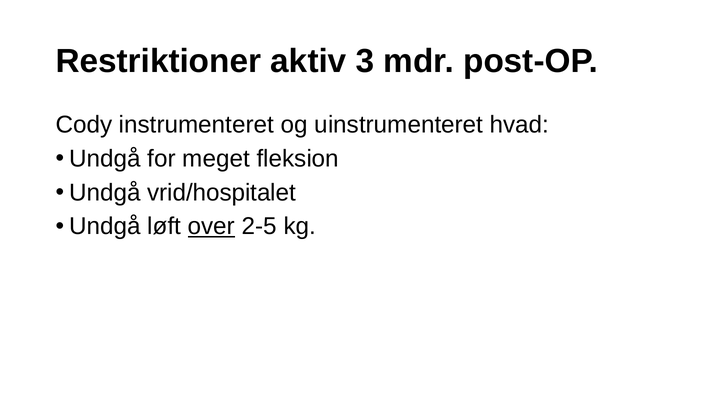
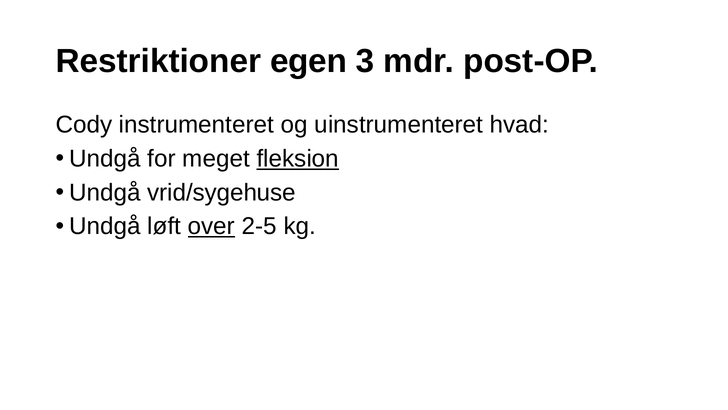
aktiv: aktiv -> egen
fleksion underline: none -> present
vrid/hospitalet: vrid/hospitalet -> vrid/sygehuse
